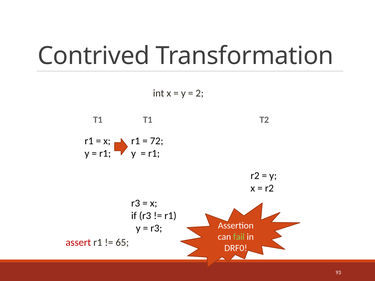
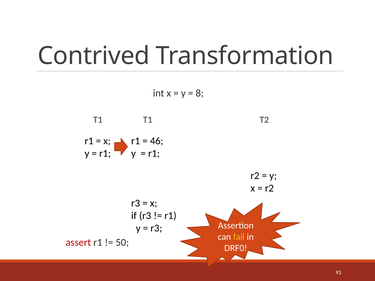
2: 2 -> 8
72: 72 -> 46
fail colour: light green -> yellow
65: 65 -> 50
